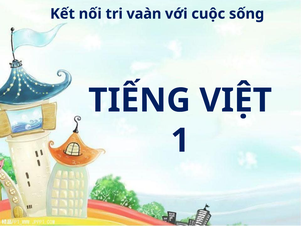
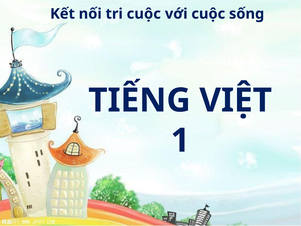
tri vaàn: vaàn -> cuộc
